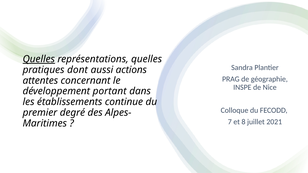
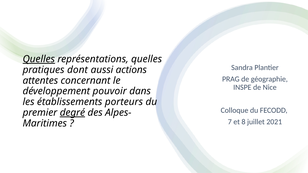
portant: portant -> pouvoir
continue: continue -> porteurs
degré underline: none -> present
